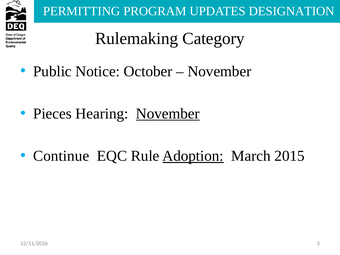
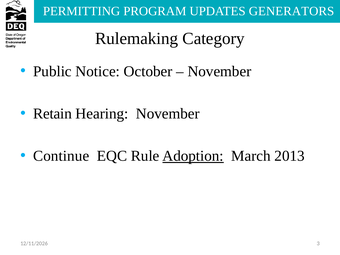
DESIGNATION: DESIGNATION -> GENERATORS
Pieces: Pieces -> Retain
November at (168, 114) underline: present -> none
2015: 2015 -> 2013
